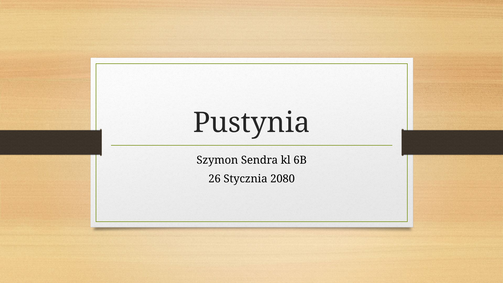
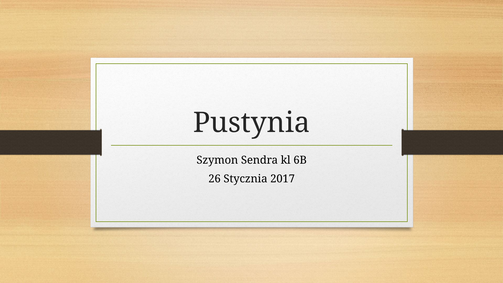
2080: 2080 -> 2017
